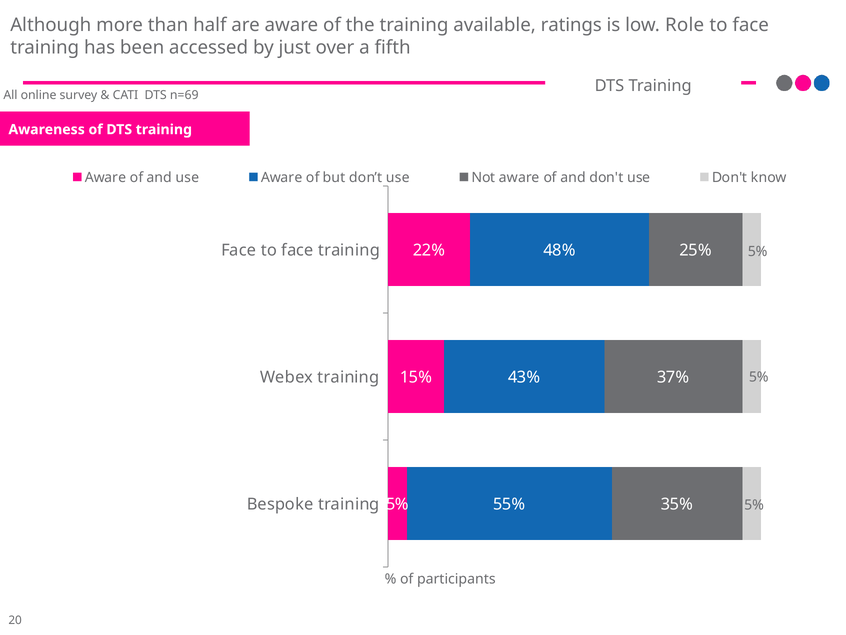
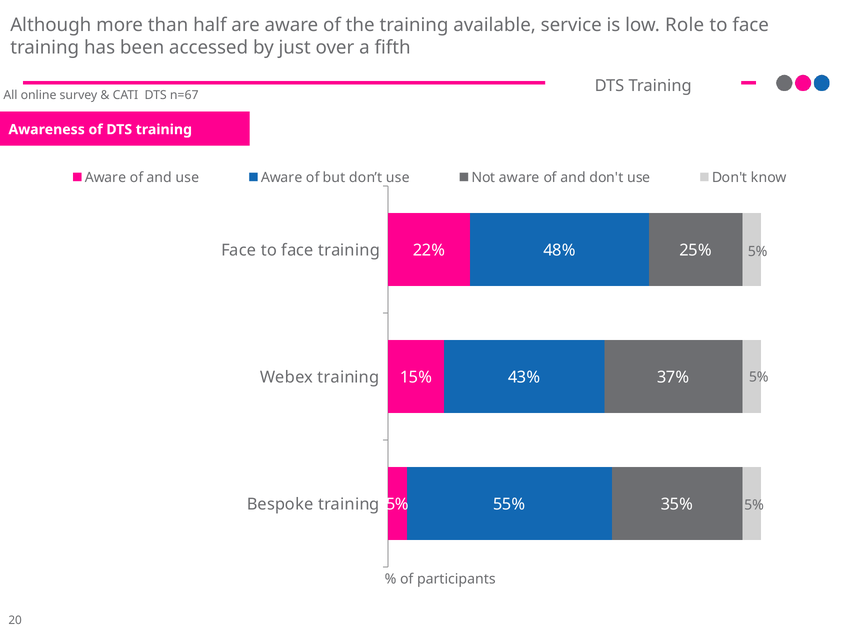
ratings: ratings -> service
n=69: n=69 -> n=67
